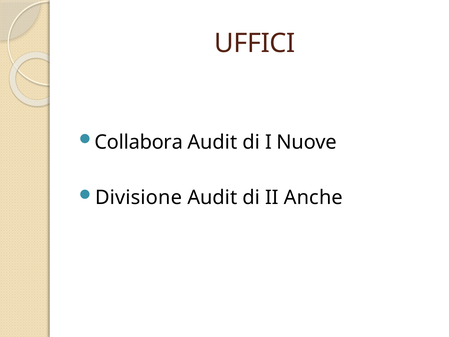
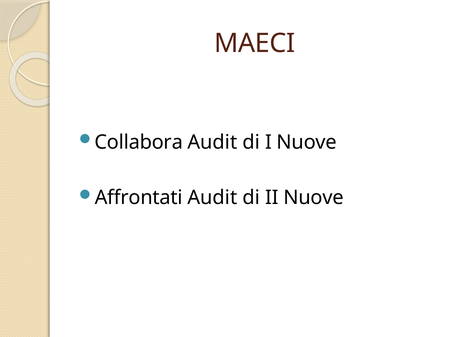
UFFICI: UFFICI -> MAECI
Divisione: Divisione -> Affrontati
II Anche: Anche -> Nuove
